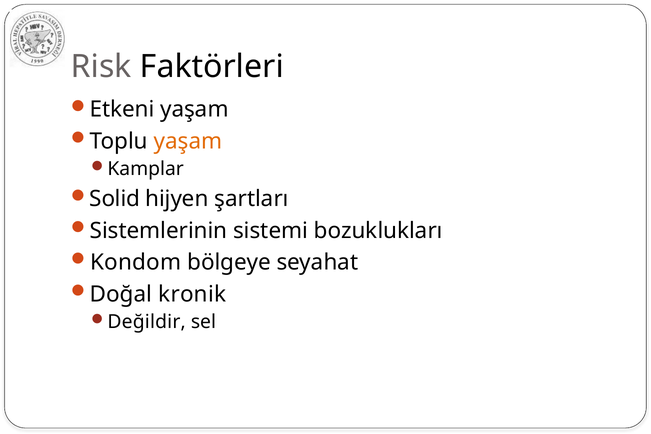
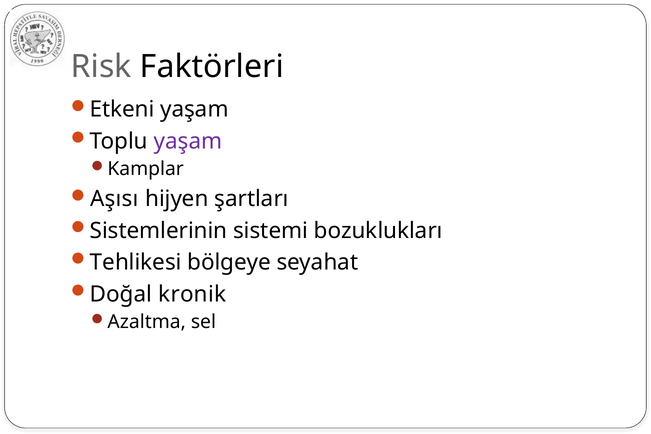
yaşam at (188, 141) colour: orange -> purple
Solid: Solid -> Aşısı
Kondom: Kondom -> Tehlikesi
Değildir: Değildir -> Azaltma
